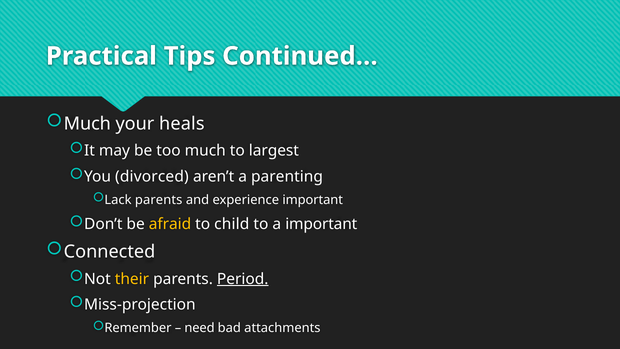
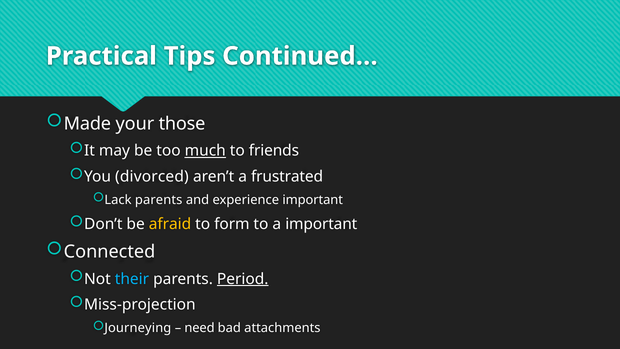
Much at (87, 124): Much -> Made
heals: heals -> those
much at (205, 151) underline: none -> present
largest: largest -> friends
parenting: parenting -> frustrated
child: child -> form
their colour: yellow -> light blue
Remember: Remember -> Journeying
